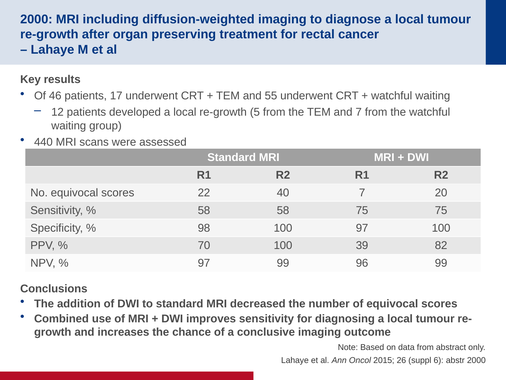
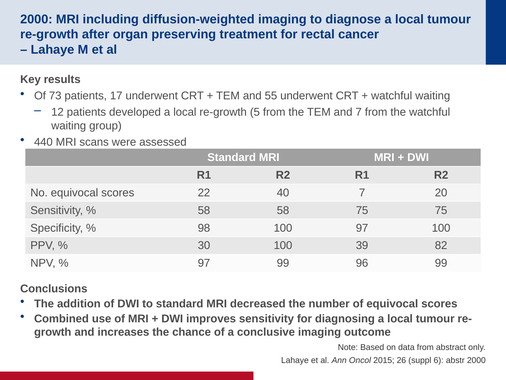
46: 46 -> 73
70: 70 -> 30
